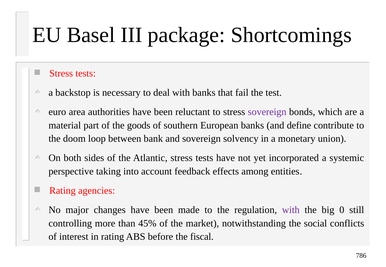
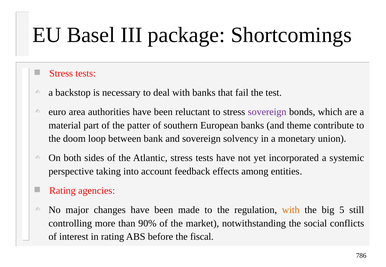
goods: goods -> patter
define: define -> theme
with at (291, 210) colour: purple -> orange
0: 0 -> 5
45%: 45% -> 90%
